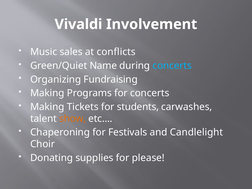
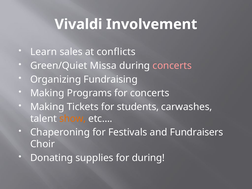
Music: Music -> Learn
Name: Name -> Missa
concerts at (172, 66) colour: light blue -> pink
Candlelight: Candlelight -> Fundraisers
for please: please -> during
